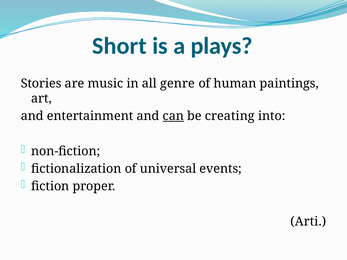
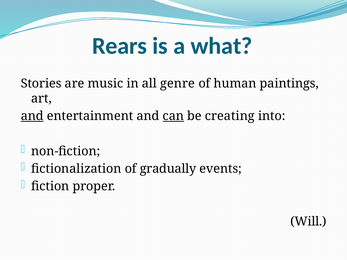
Short: Short -> Rears
plays: plays -> what
and at (32, 116) underline: none -> present
universal: universal -> gradually
Arti: Arti -> Will
